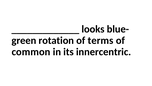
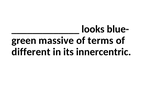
rotation: rotation -> massive
common: common -> different
